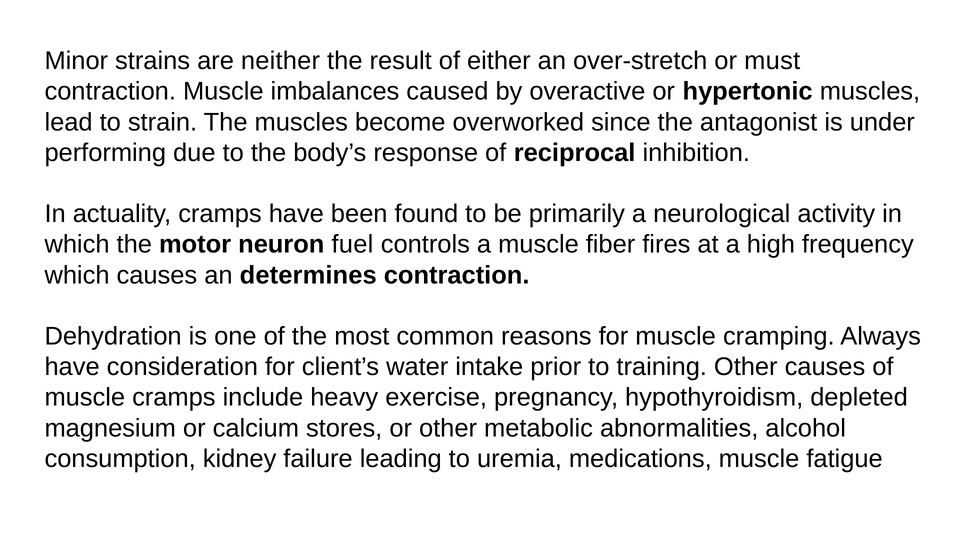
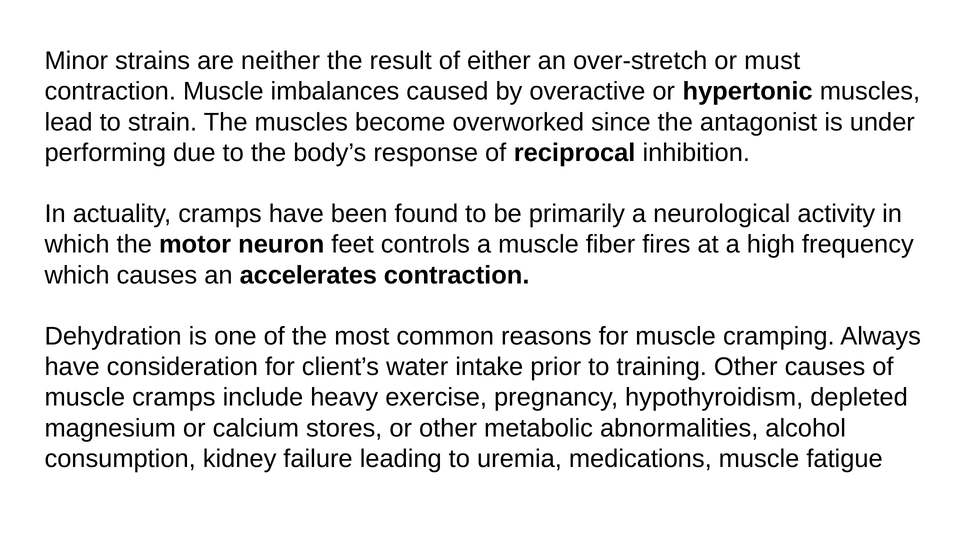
fuel: fuel -> feet
determines: determines -> accelerates
